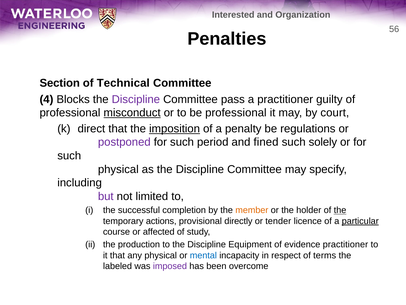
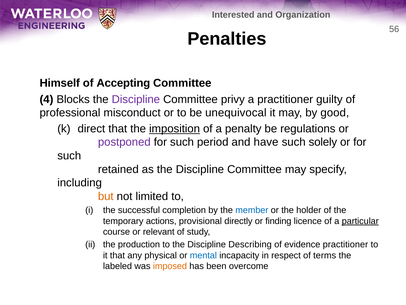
Section: Section -> Himself
Technical: Technical -> Accepting
pass: pass -> privy
misconduct underline: present -> none
be professional: professional -> unequivocal
court: court -> good
fined: fined -> have
physical at (118, 169): physical -> retained
but colour: purple -> orange
member colour: orange -> blue
the at (340, 210) underline: present -> none
tender: tender -> finding
affected: affected -> relevant
Equipment: Equipment -> Describing
imposed colour: purple -> orange
